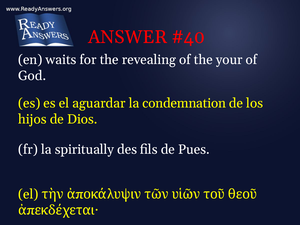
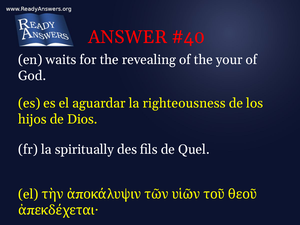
condemnation: condemnation -> righteousness
Pues: Pues -> Quel
